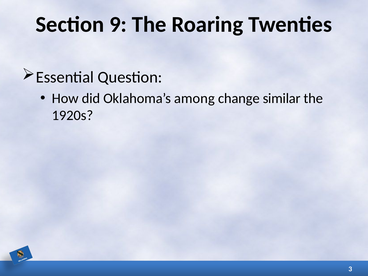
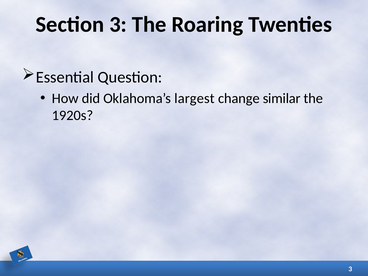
Section 9: 9 -> 3
among: among -> largest
